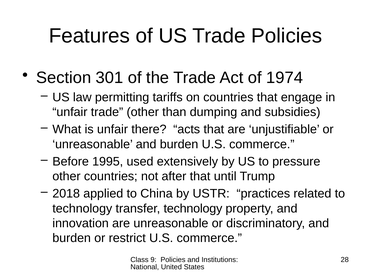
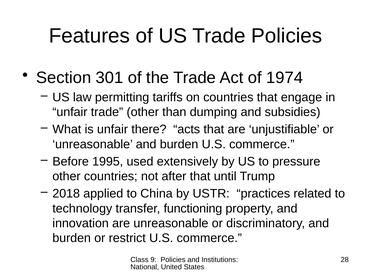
transfer technology: technology -> functioning
